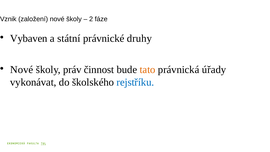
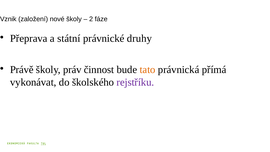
Vybaven: Vybaven -> Přeprava
Nové at (22, 70): Nové -> Právě
úřady: úřady -> přímá
rejstříku colour: blue -> purple
